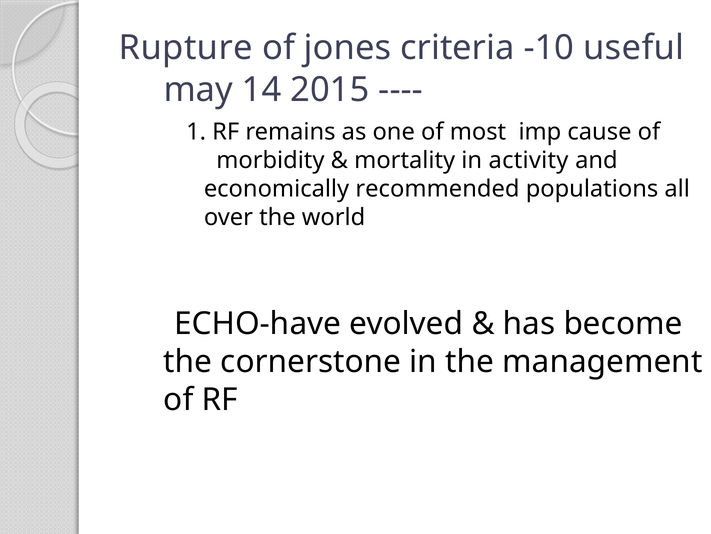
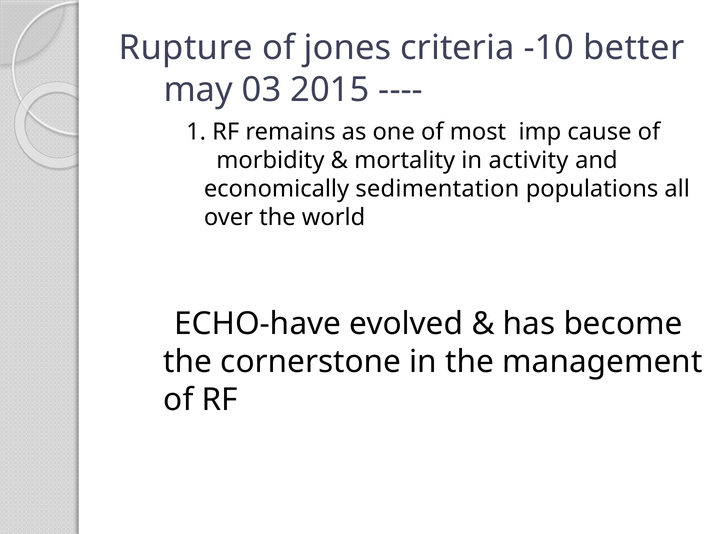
useful: useful -> better
14: 14 -> 03
recommended: recommended -> sedimentation
